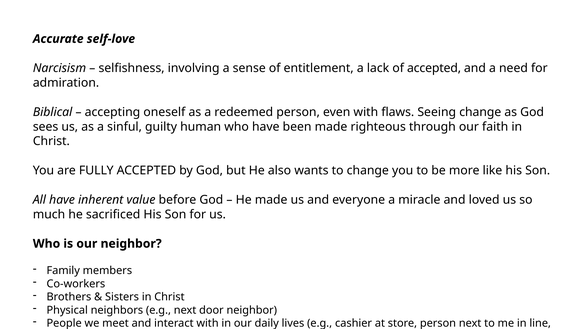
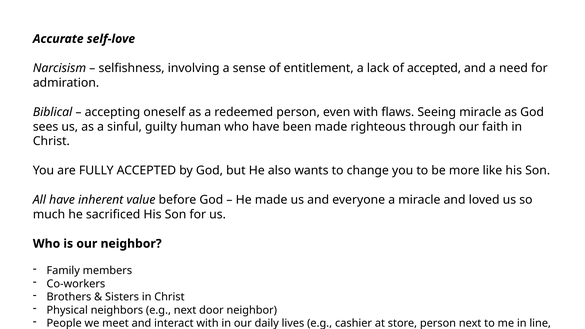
Seeing change: change -> miracle
